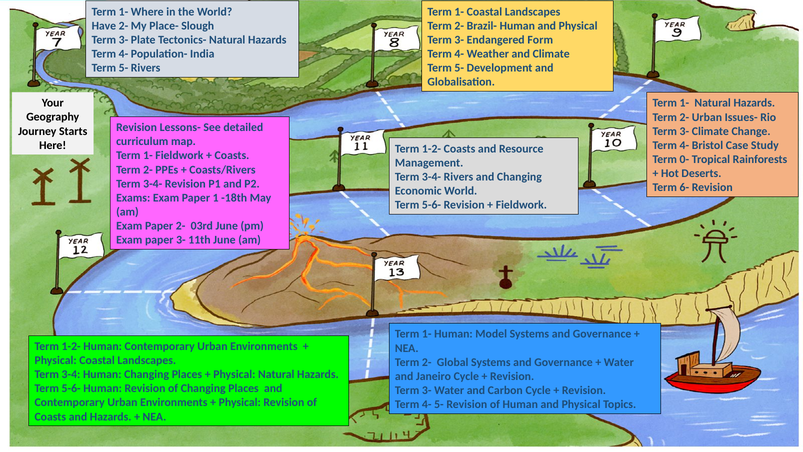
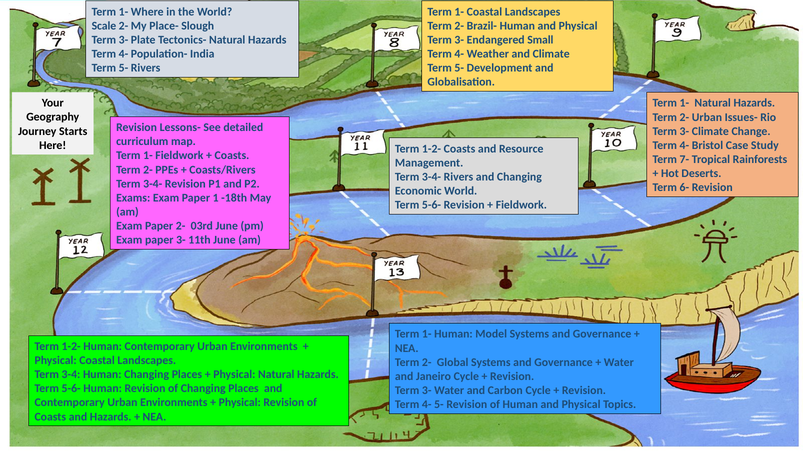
Have: Have -> Scale
Form: Form -> Small
0-: 0- -> 7-
